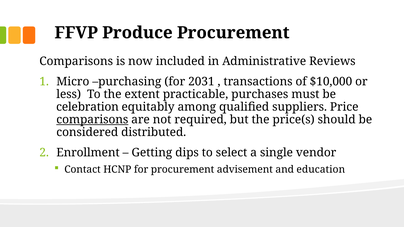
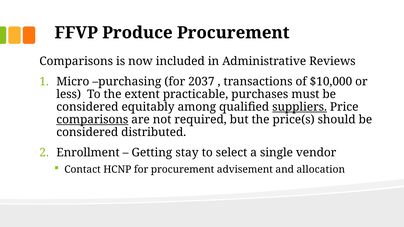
2031: 2031 -> 2037
celebration at (87, 107): celebration -> considered
suppliers underline: none -> present
dips: dips -> stay
education: education -> allocation
